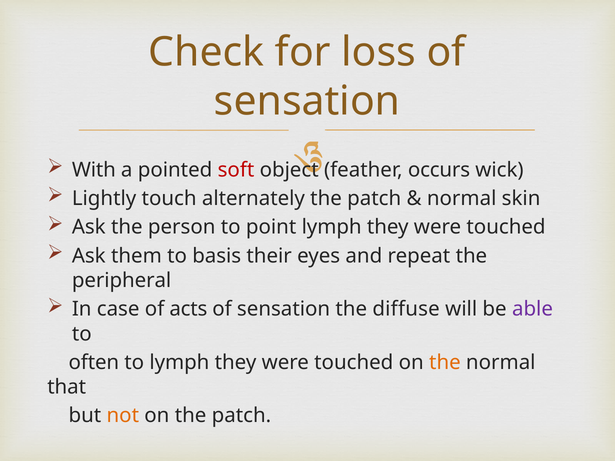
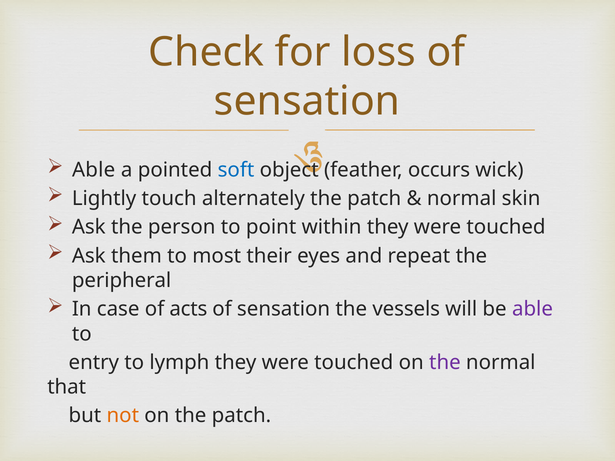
With at (94, 170): With -> Able
soft colour: red -> blue
point lymph: lymph -> within
basis: basis -> most
diffuse: diffuse -> vessels
often: often -> entry
the at (445, 363) colour: orange -> purple
